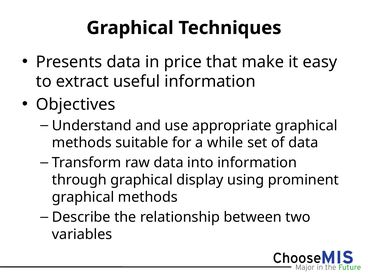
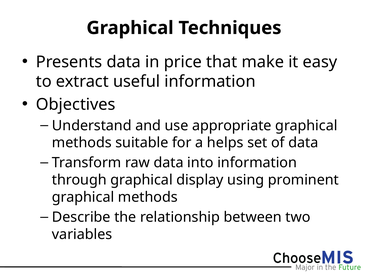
while: while -> helps
